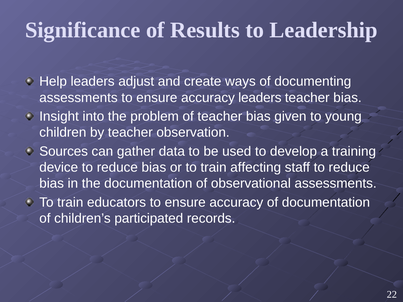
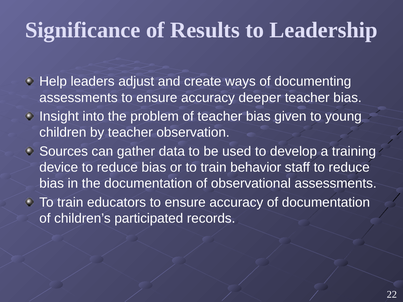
accuracy leaders: leaders -> deeper
affecting: affecting -> behavior
